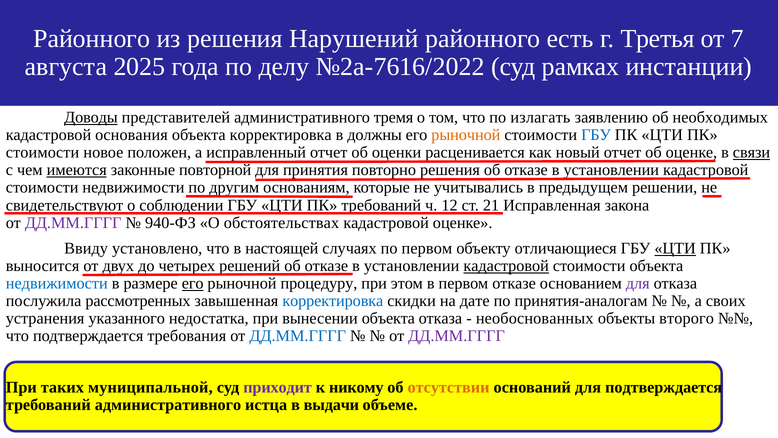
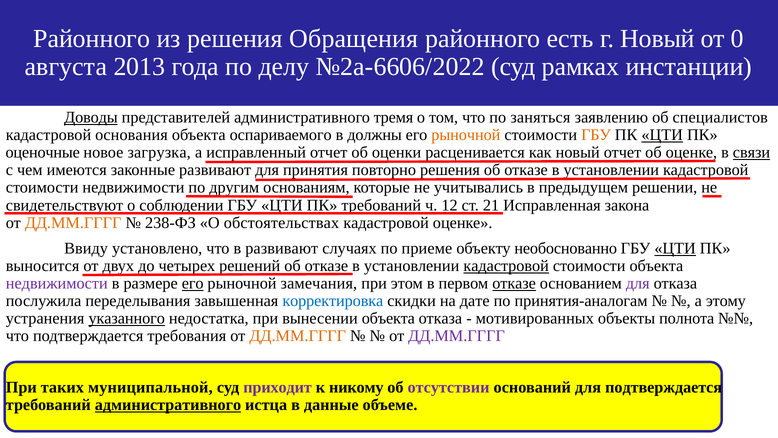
Нарушений: Нарушений -> Обращения
г Третья: Третья -> Новый
7: 7 -> 0
2025: 2025 -> 2013
№2а-7616/2022: №2а-7616/2022 -> №2а-6606/2022
излагать: излагать -> заняться
необходимых: необходимых -> специалистов
объекта корректировка: корректировка -> оспариваемого
ГБУ at (596, 135) colour: blue -> orange
ЦТИ at (662, 135) underline: none -> present
стоимости at (43, 152): стоимости -> оценочные
положен: положен -> загрузка
имеются underline: present -> none
законные повторной: повторной -> развивают
ДД.ММ.ГГГГ at (73, 223) colour: purple -> orange
940-ФЗ: 940-ФЗ -> 238-ФЗ
в настоящей: настоящей -> развивают
по первом: первом -> приеме
отличающиеся: отличающиеся -> необоснованно
недвижимости at (57, 283) colour: blue -> purple
процедуру: процедуру -> замечания
отказе at (514, 283) underline: none -> present
рассмотренных: рассмотренных -> переделывания
своих: своих -> этому
указанного underline: none -> present
необоснованных: необоснованных -> мотивированных
второго: второго -> полнота
ДД.ММ.ГГГГ at (298, 336) colour: blue -> orange
отсутствии colour: orange -> purple
административного at (168, 405) underline: none -> present
выдачи: выдачи -> данные
